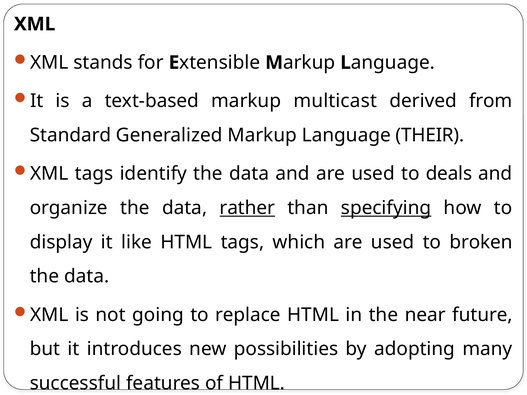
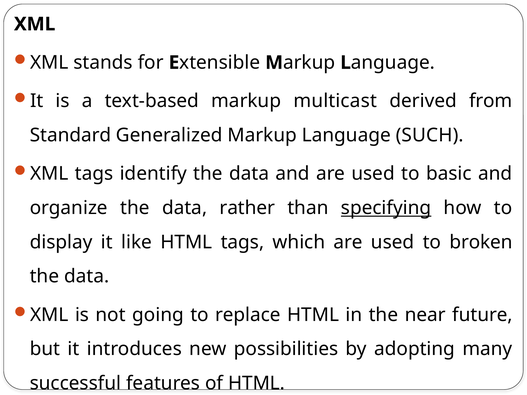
THEIR: THEIR -> SUCH
deals: deals -> basic
rather underline: present -> none
